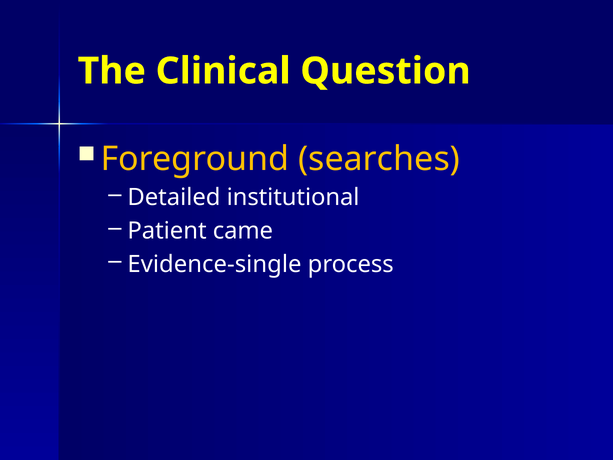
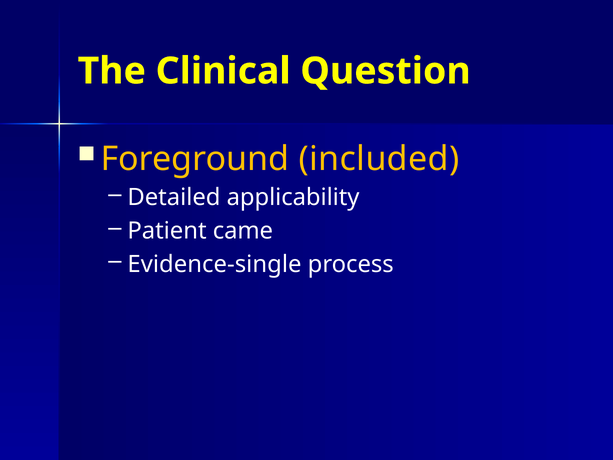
searches: searches -> included
institutional: institutional -> applicability
